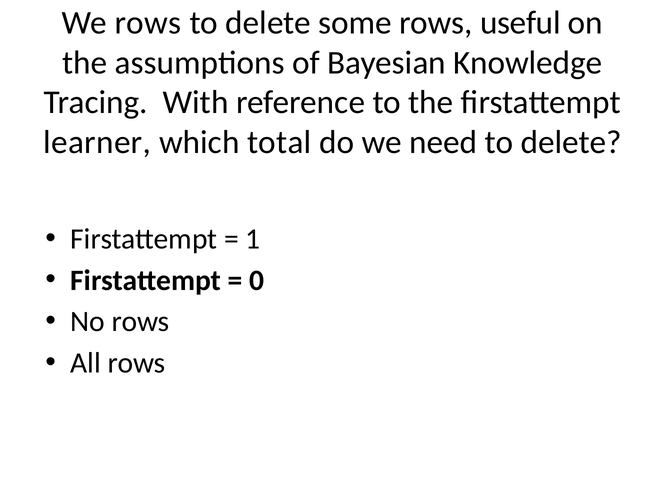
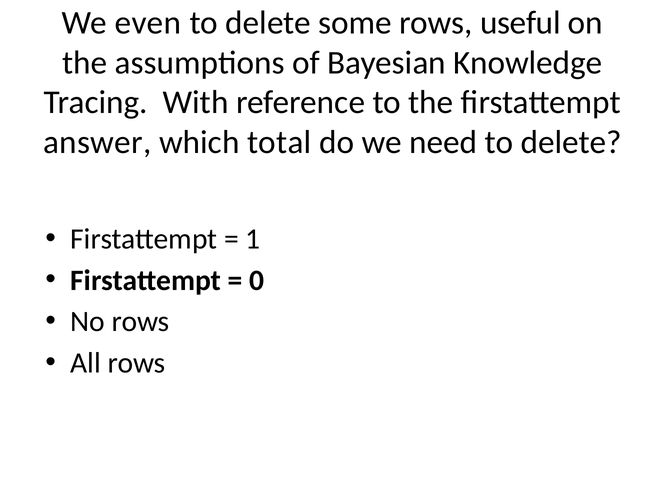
We rows: rows -> even
learner: learner -> answer
